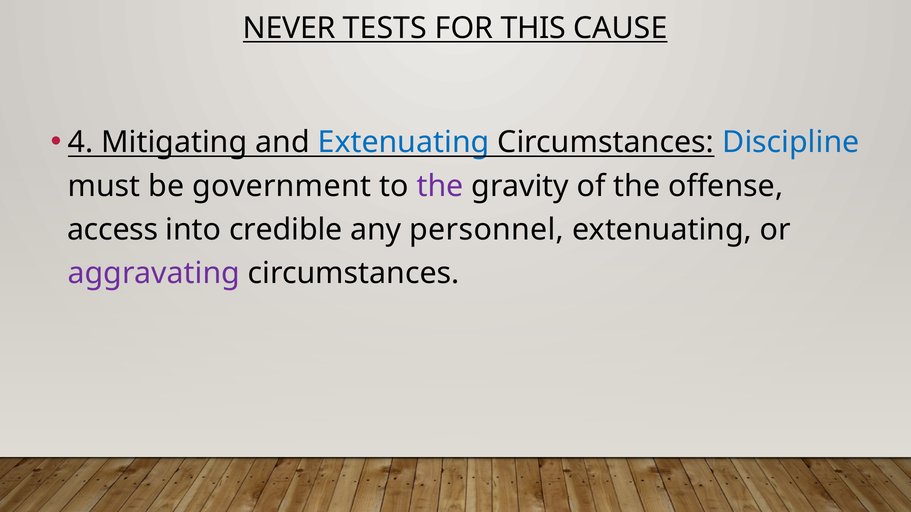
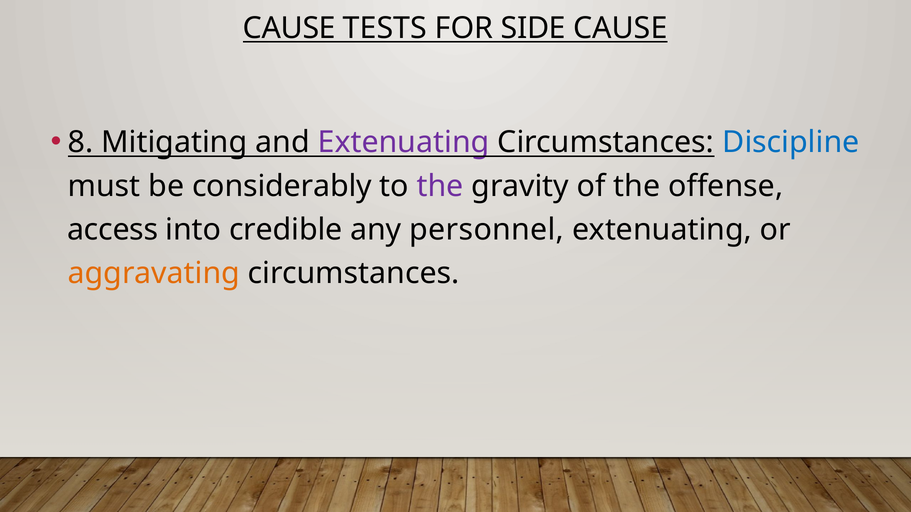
NEVER at (289, 28): NEVER -> CAUSE
THIS: THIS -> SIDE
4: 4 -> 8
Extenuating at (404, 142) colour: blue -> purple
government: government -> considerably
aggravating colour: purple -> orange
